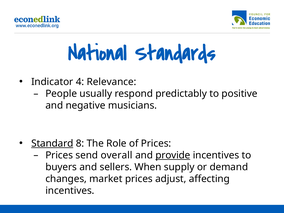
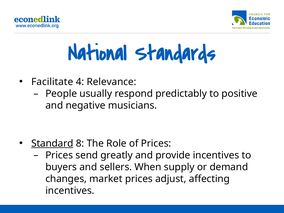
Indicator: Indicator -> Facilitate
overall: overall -> greatly
provide underline: present -> none
